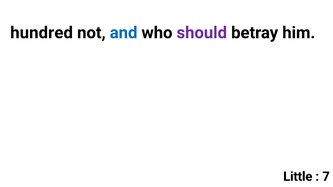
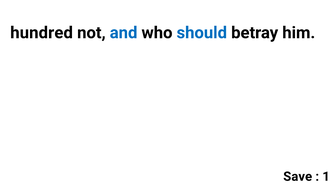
should colour: purple -> blue
Little: Little -> Save
7: 7 -> 1
